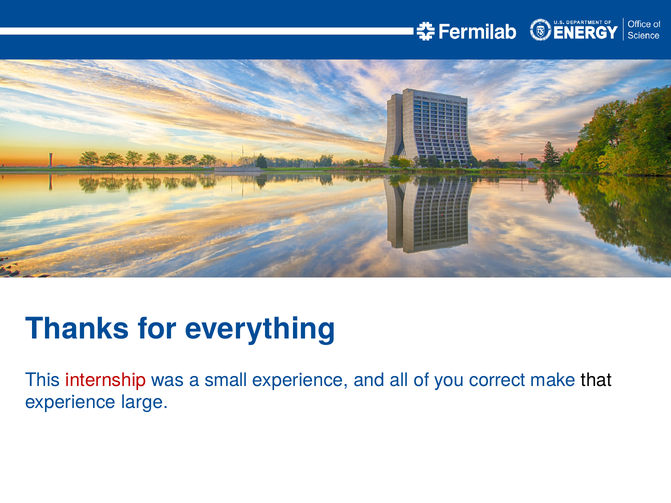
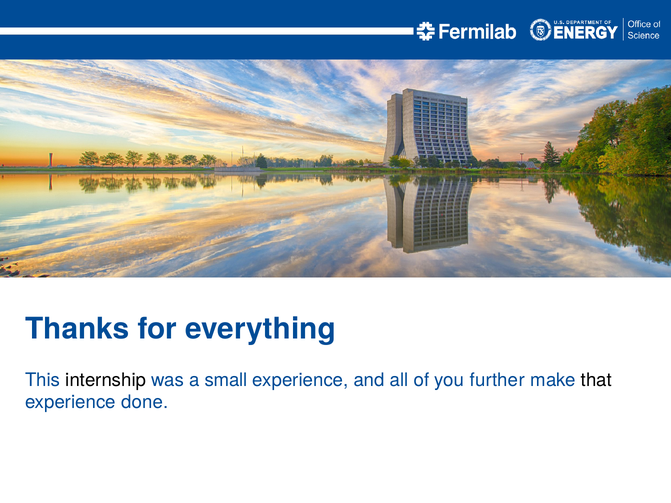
internship colour: red -> black
correct: correct -> further
large: large -> done
